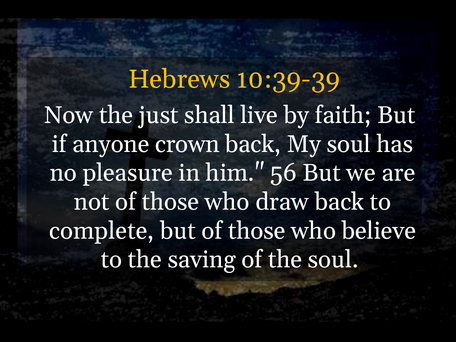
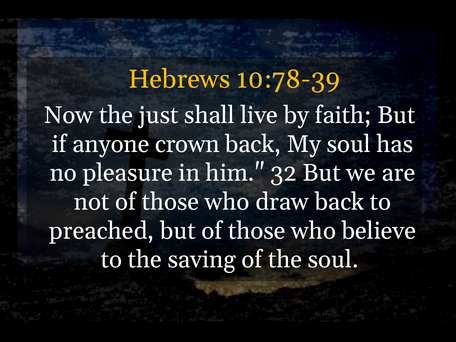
10:39-39: 10:39-39 -> 10:78-39
56: 56 -> 32
complete: complete -> preached
